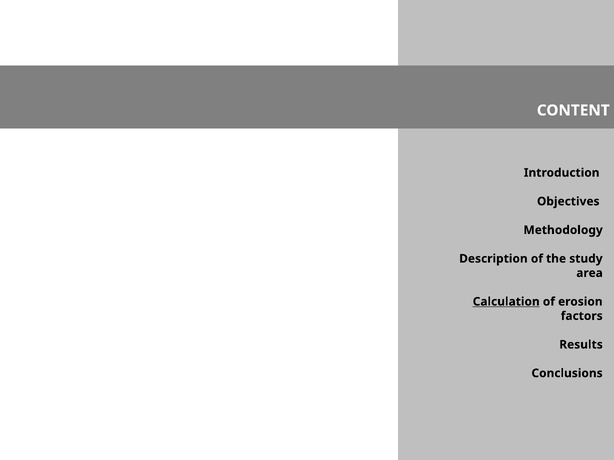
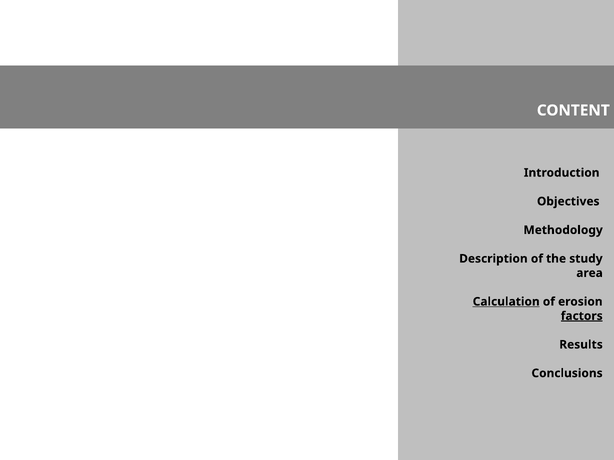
factors underline: none -> present
